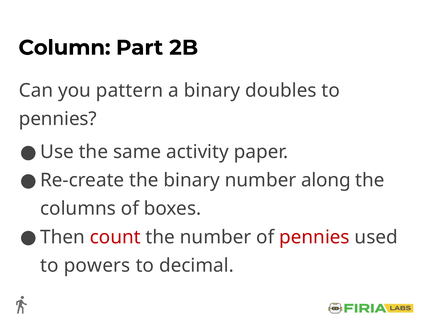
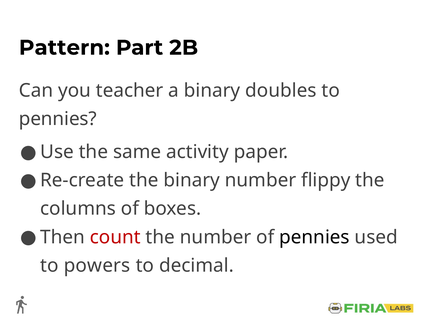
Column: Column -> Pattern
pattern: pattern -> teacher
along: along -> flippy
pennies at (314, 237) colour: red -> black
